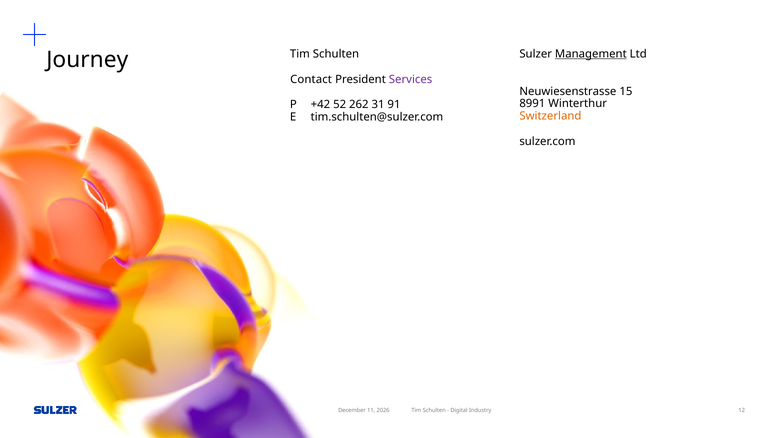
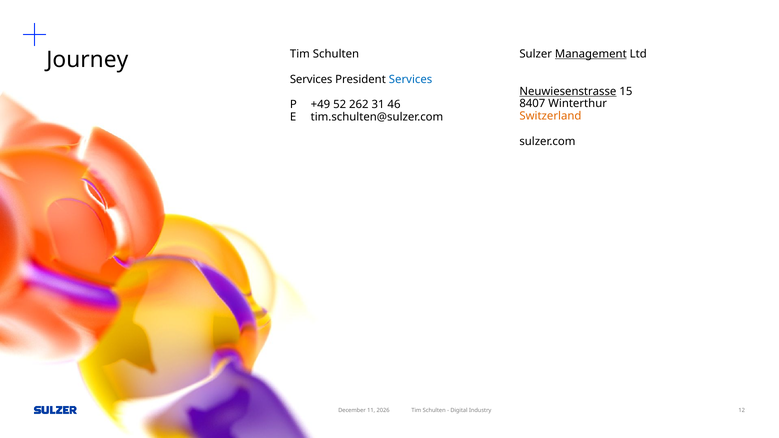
Contact at (311, 79): Contact -> Services
Services at (411, 79) colour: purple -> blue
Neuwiesenstrasse underline: none -> present
8991: 8991 -> 8407
+42: +42 -> +49
91: 91 -> 46
